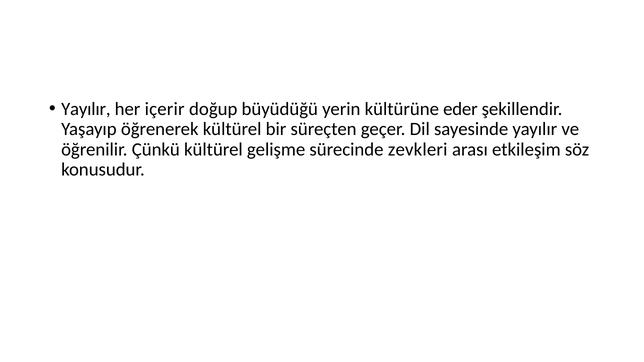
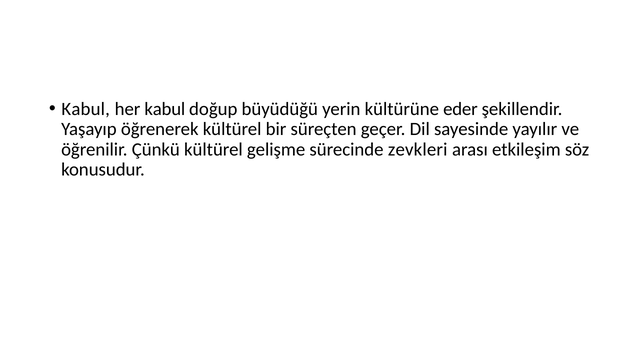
Yayılır at (86, 109): Yayılır -> Kabul
her içerir: içerir -> kabul
